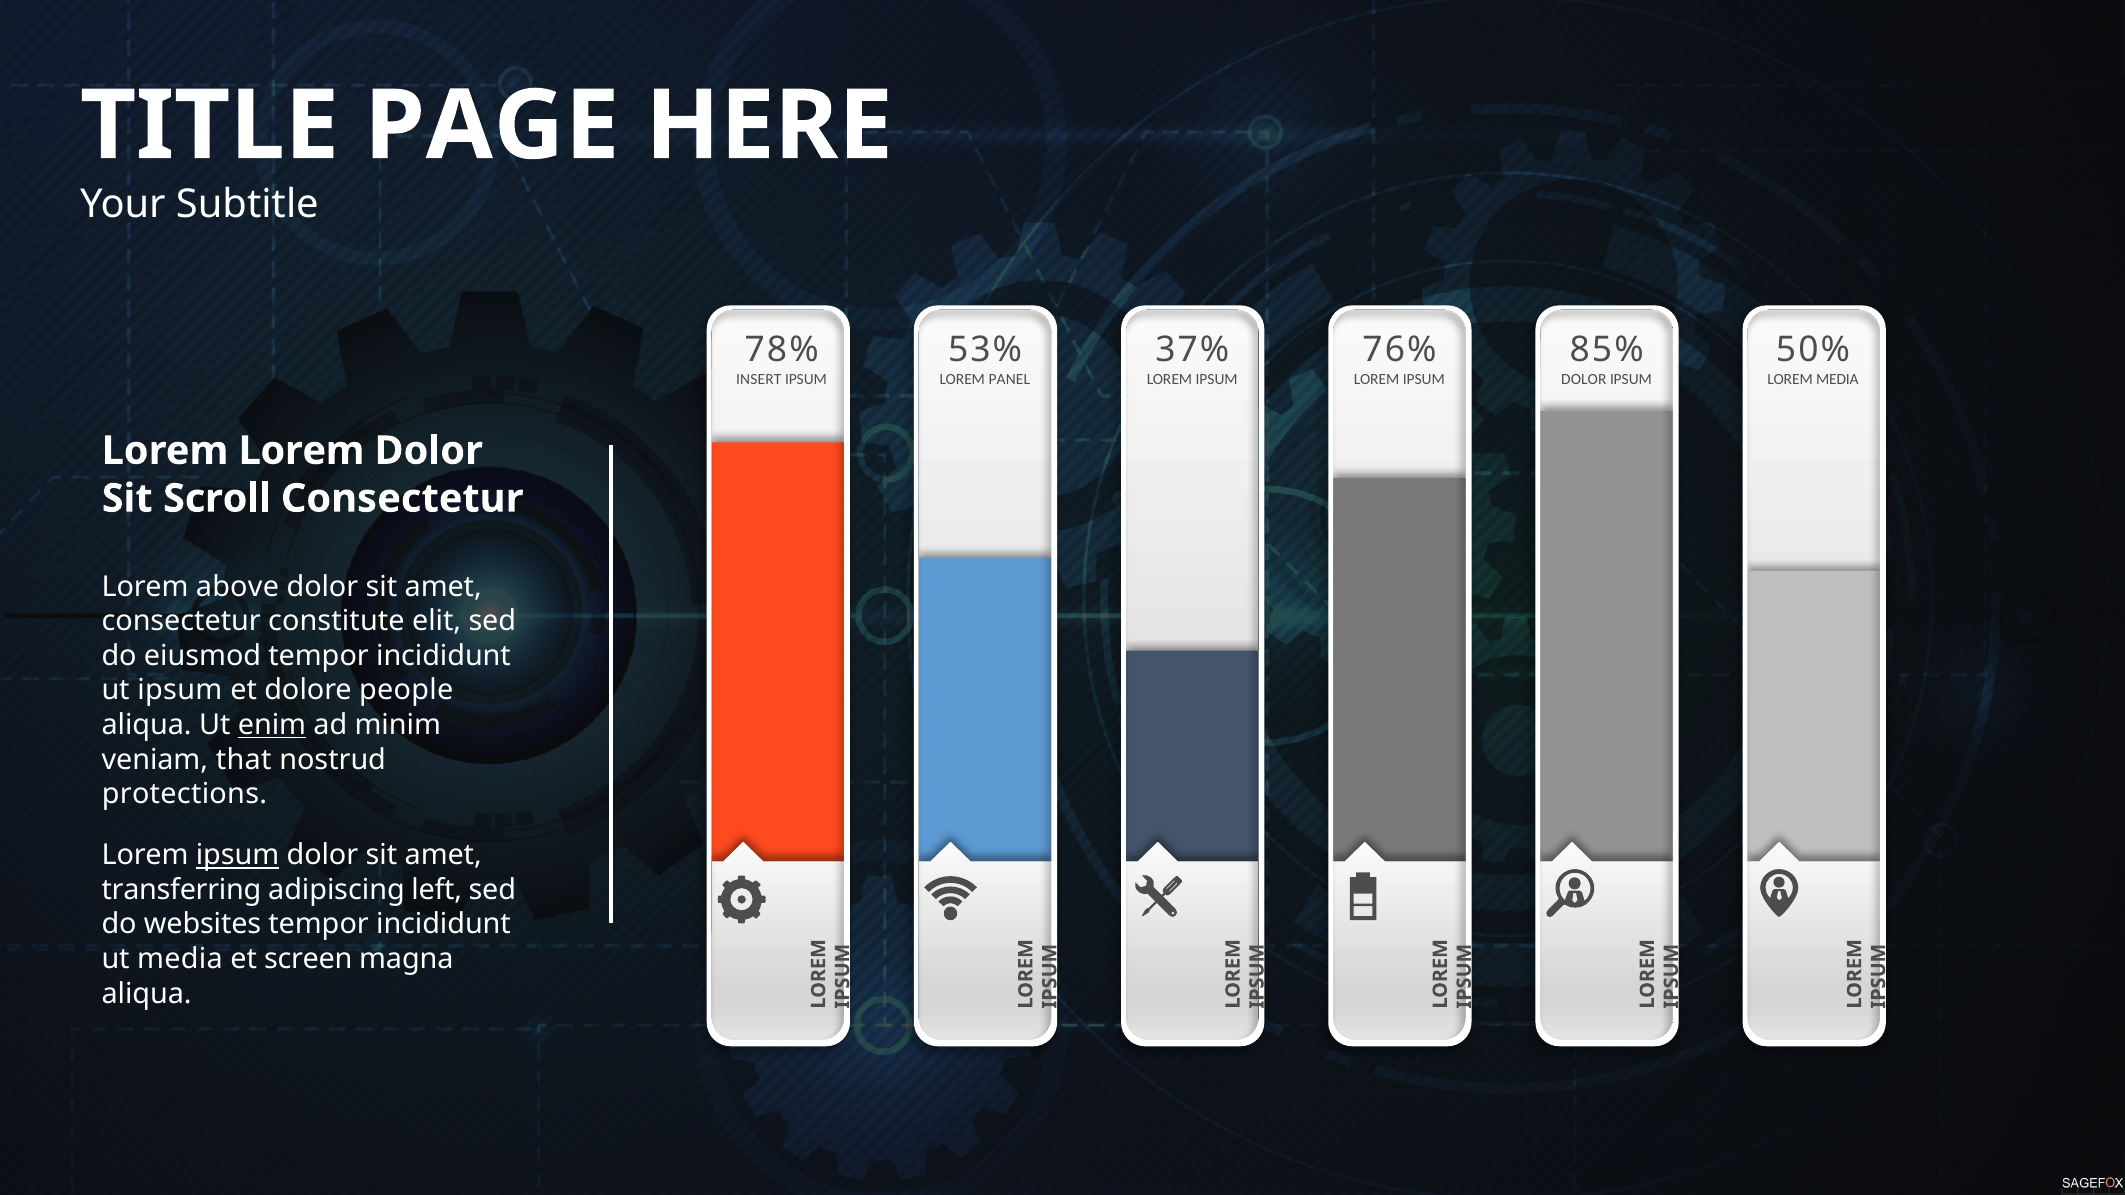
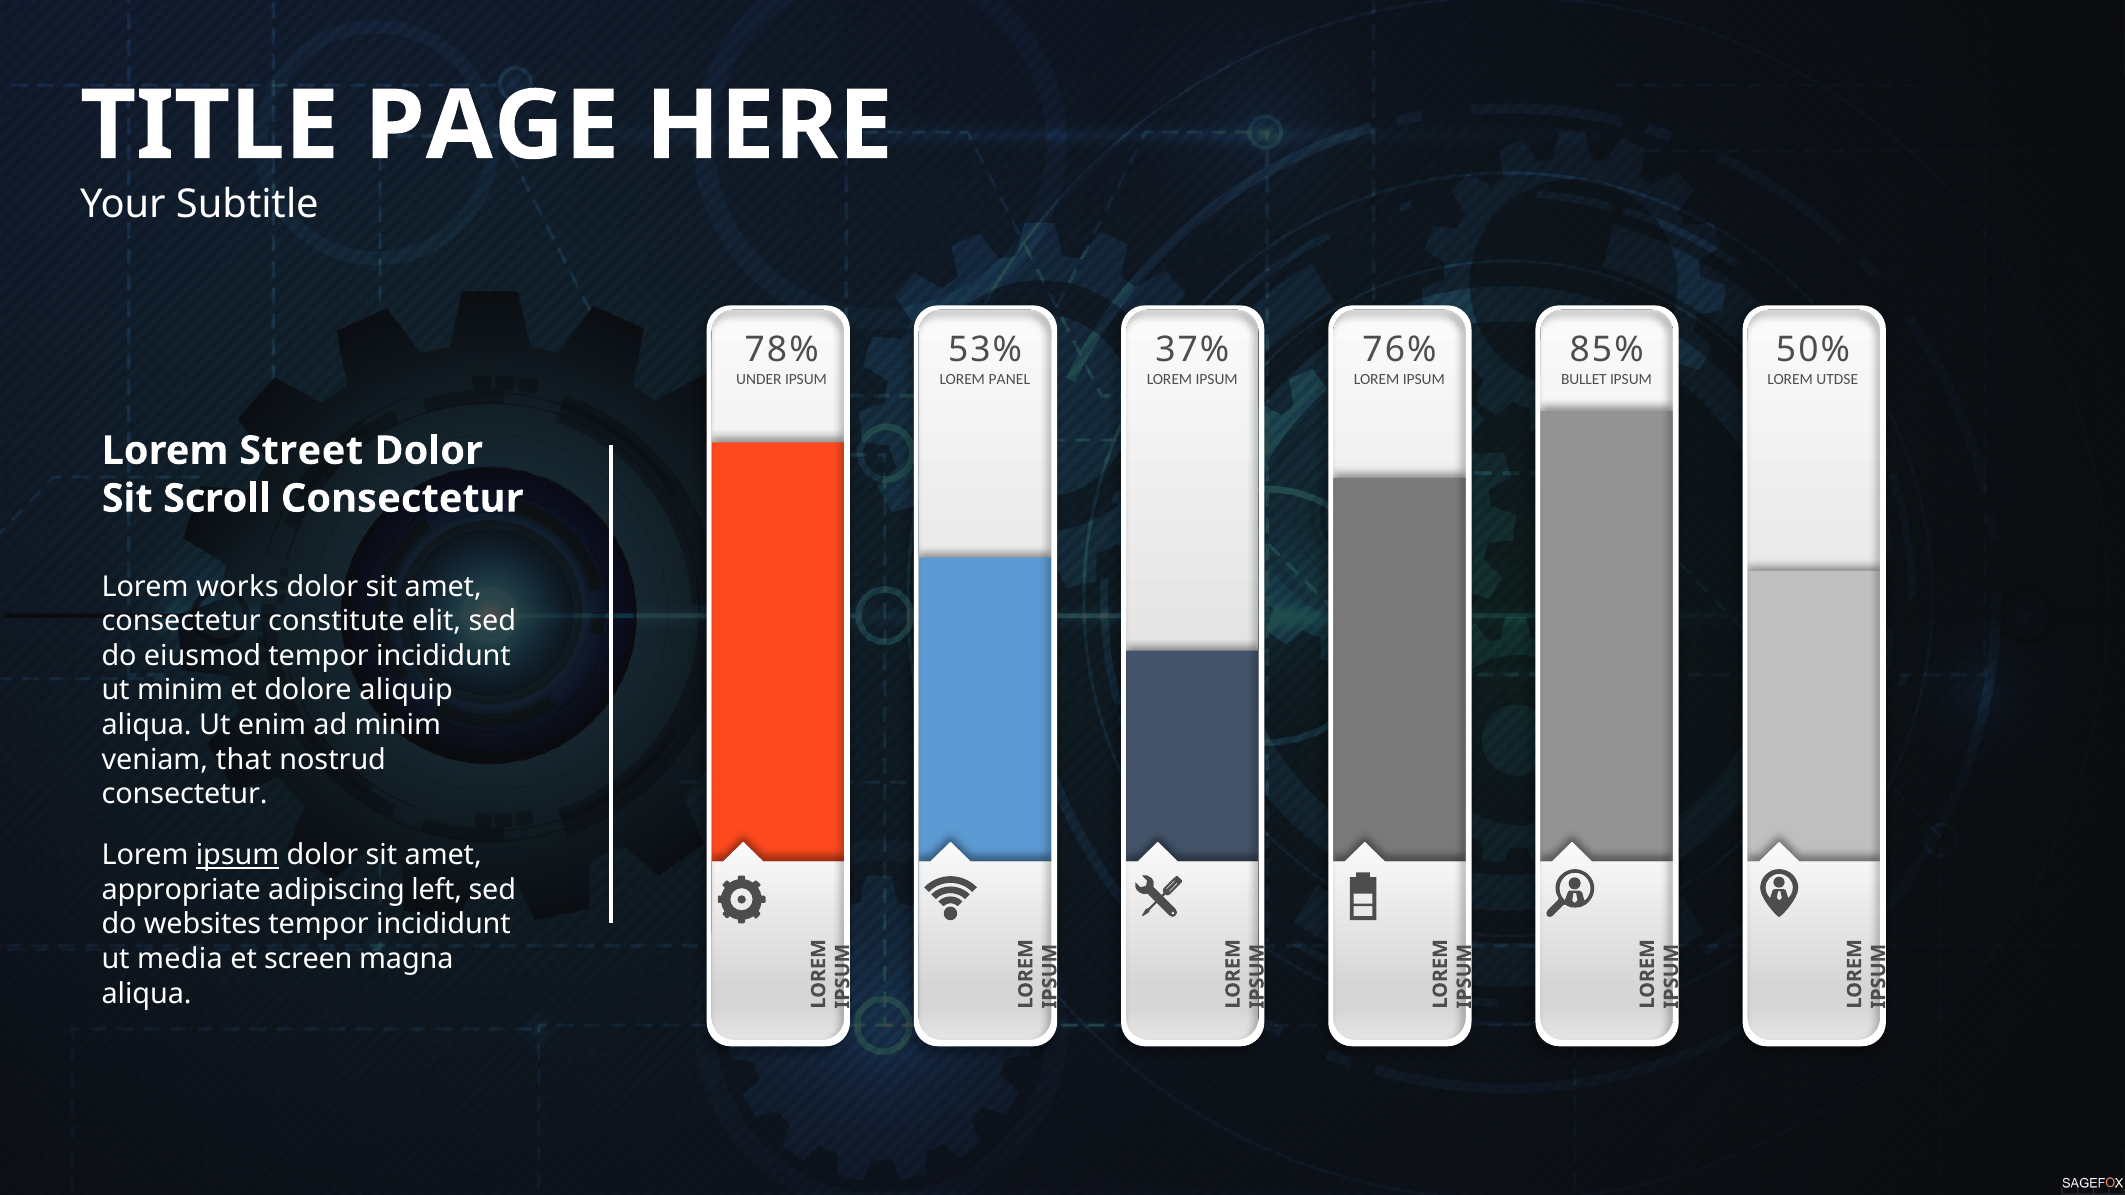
INSERT: INSERT -> UNDER
DOLOR at (1584, 379): DOLOR -> BULLET
LOREM MEDIA: MEDIA -> UTDSE
Lorem Lorem: Lorem -> Street
above: above -> works
ut ipsum: ipsum -> minim
people: people -> aliquip
enim underline: present -> none
protections at (184, 794): protections -> consectetur
transferring: transferring -> appropriate
